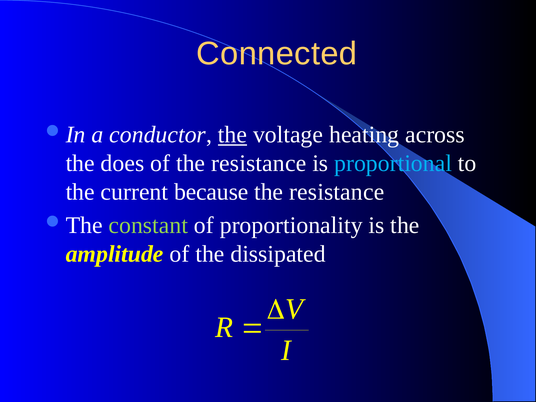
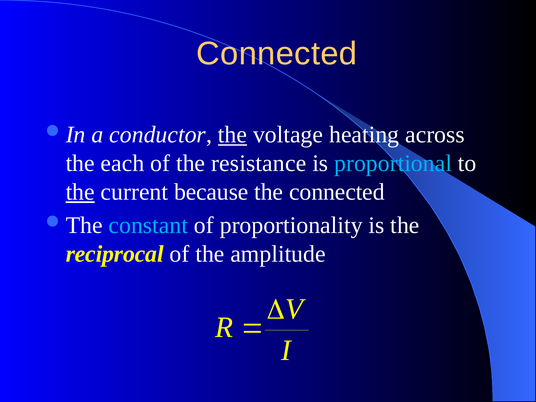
does: does -> each
the at (80, 192) underline: none -> present
resistance at (337, 192): resistance -> connected
constant colour: light green -> light blue
amplitude: amplitude -> reciprocal
dissipated: dissipated -> amplitude
